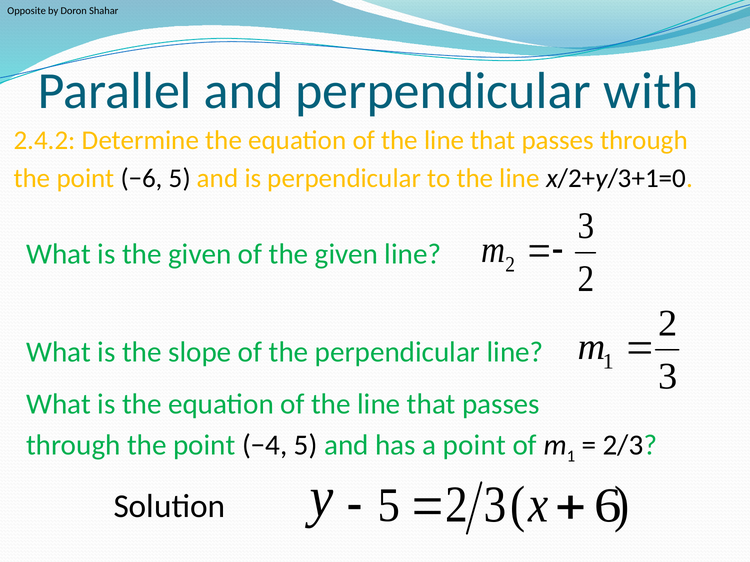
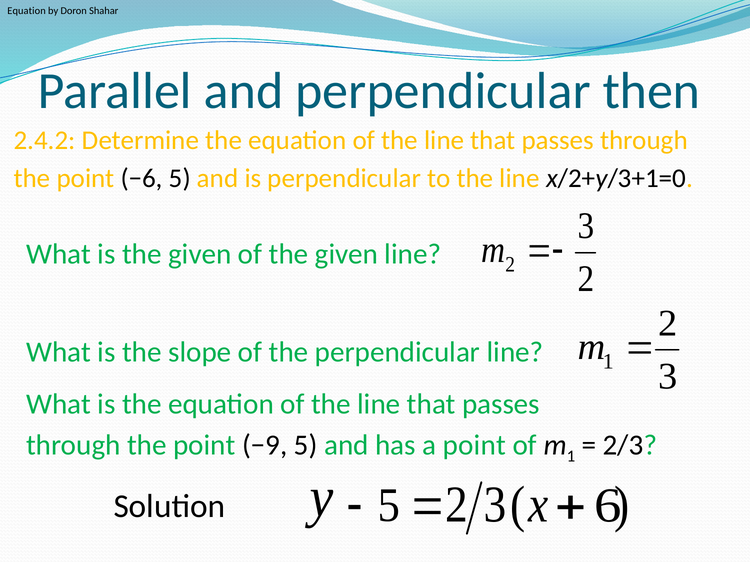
Opposite at (27, 11): Opposite -> Equation
with: with -> then
−4: −4 -> −9
